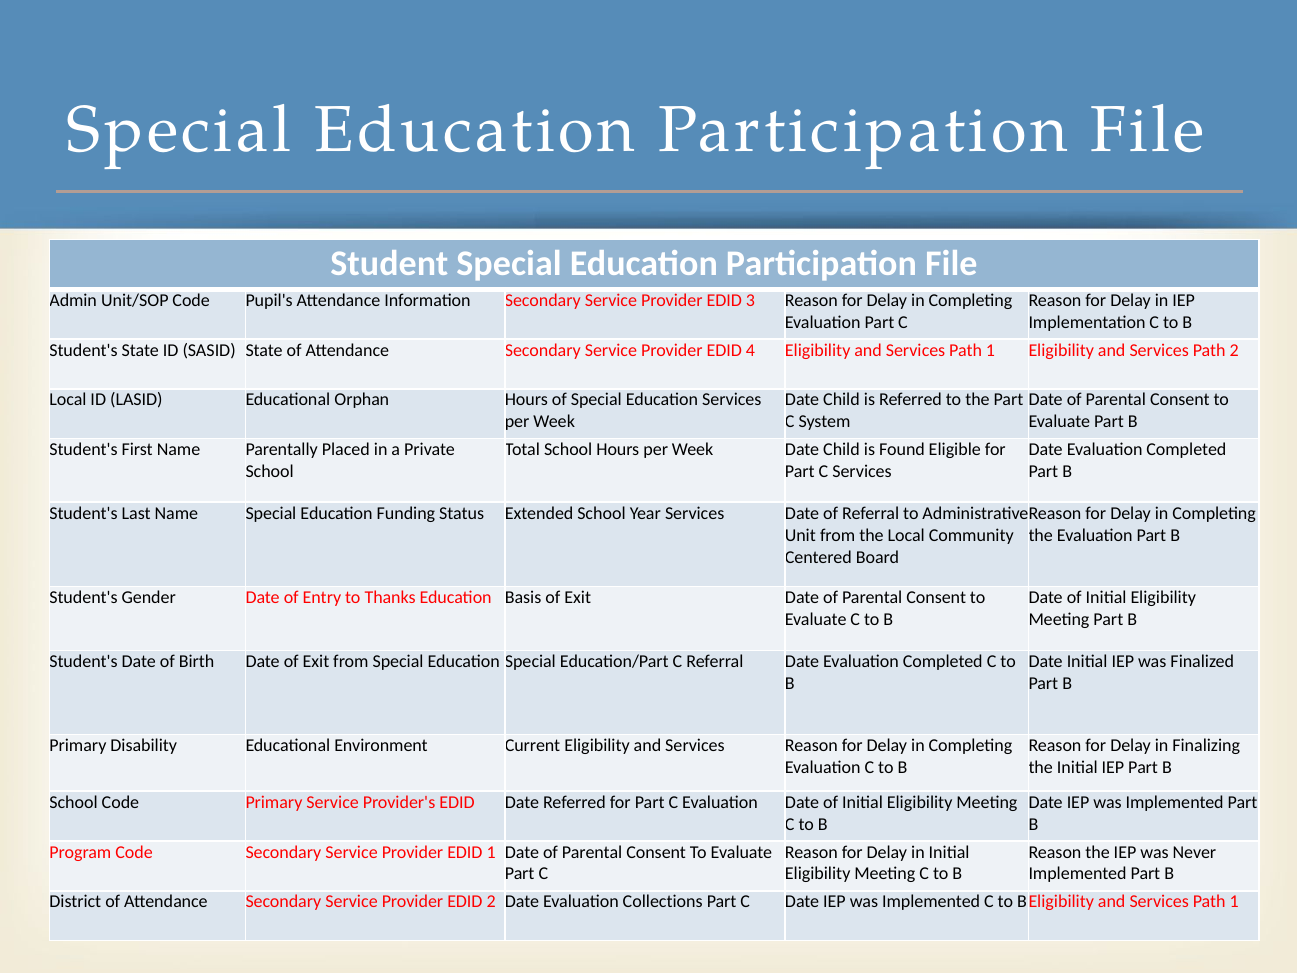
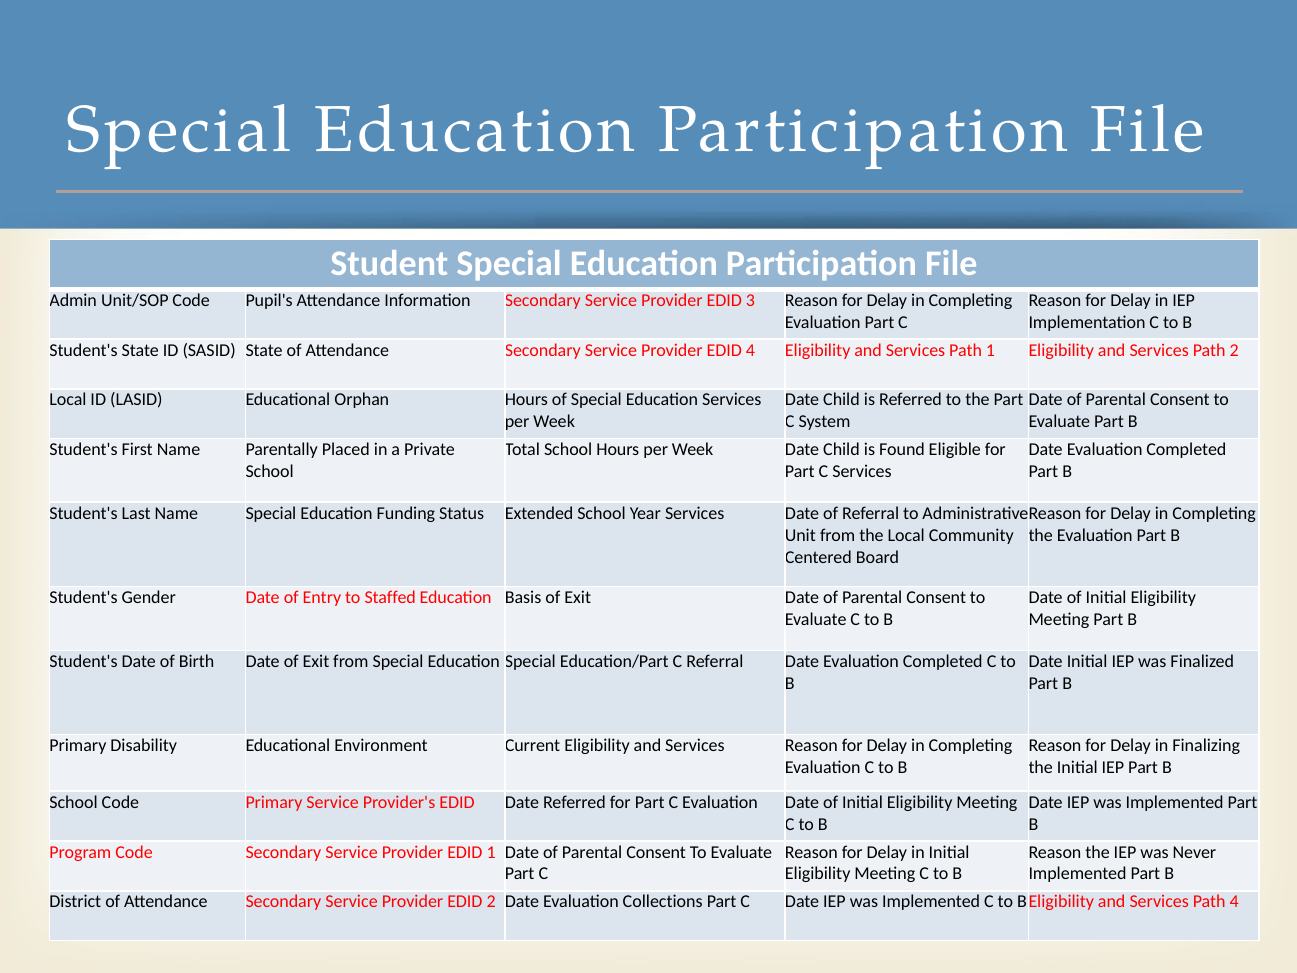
Thanks: Thanks -> Staffed
1 at (1234, 902): 1 -> 4
